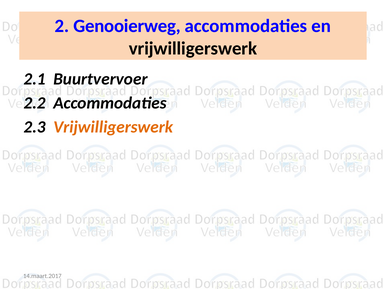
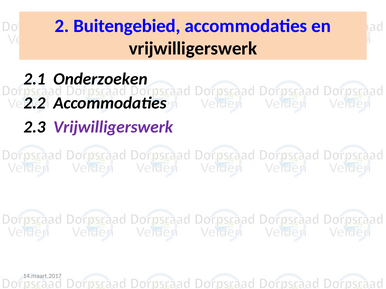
Genooierweg: Genooierweg -> Buitengebied
Buurtvervoer: Buurtvervoer -> Onderzoeken
Vrijwilligerswerk at (113, 127) colour: orange -> purple
